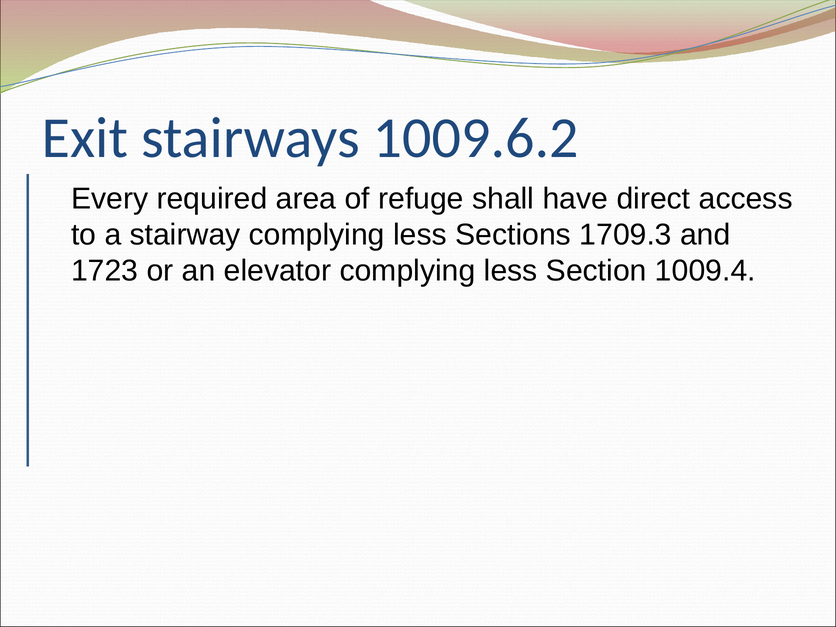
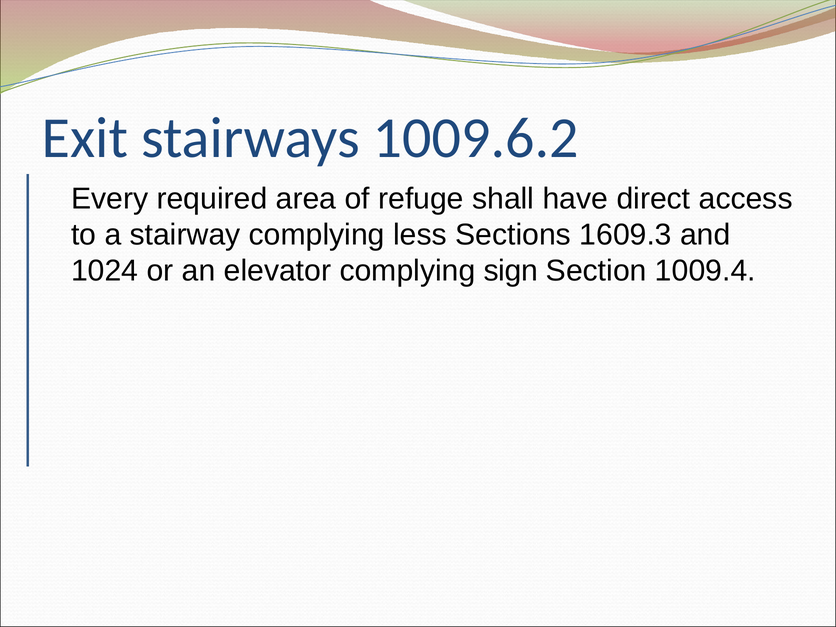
1709.3: 1709.3 -> 1609.3
1723: 1723 -> 1024
elevator complying less: less -> sign
